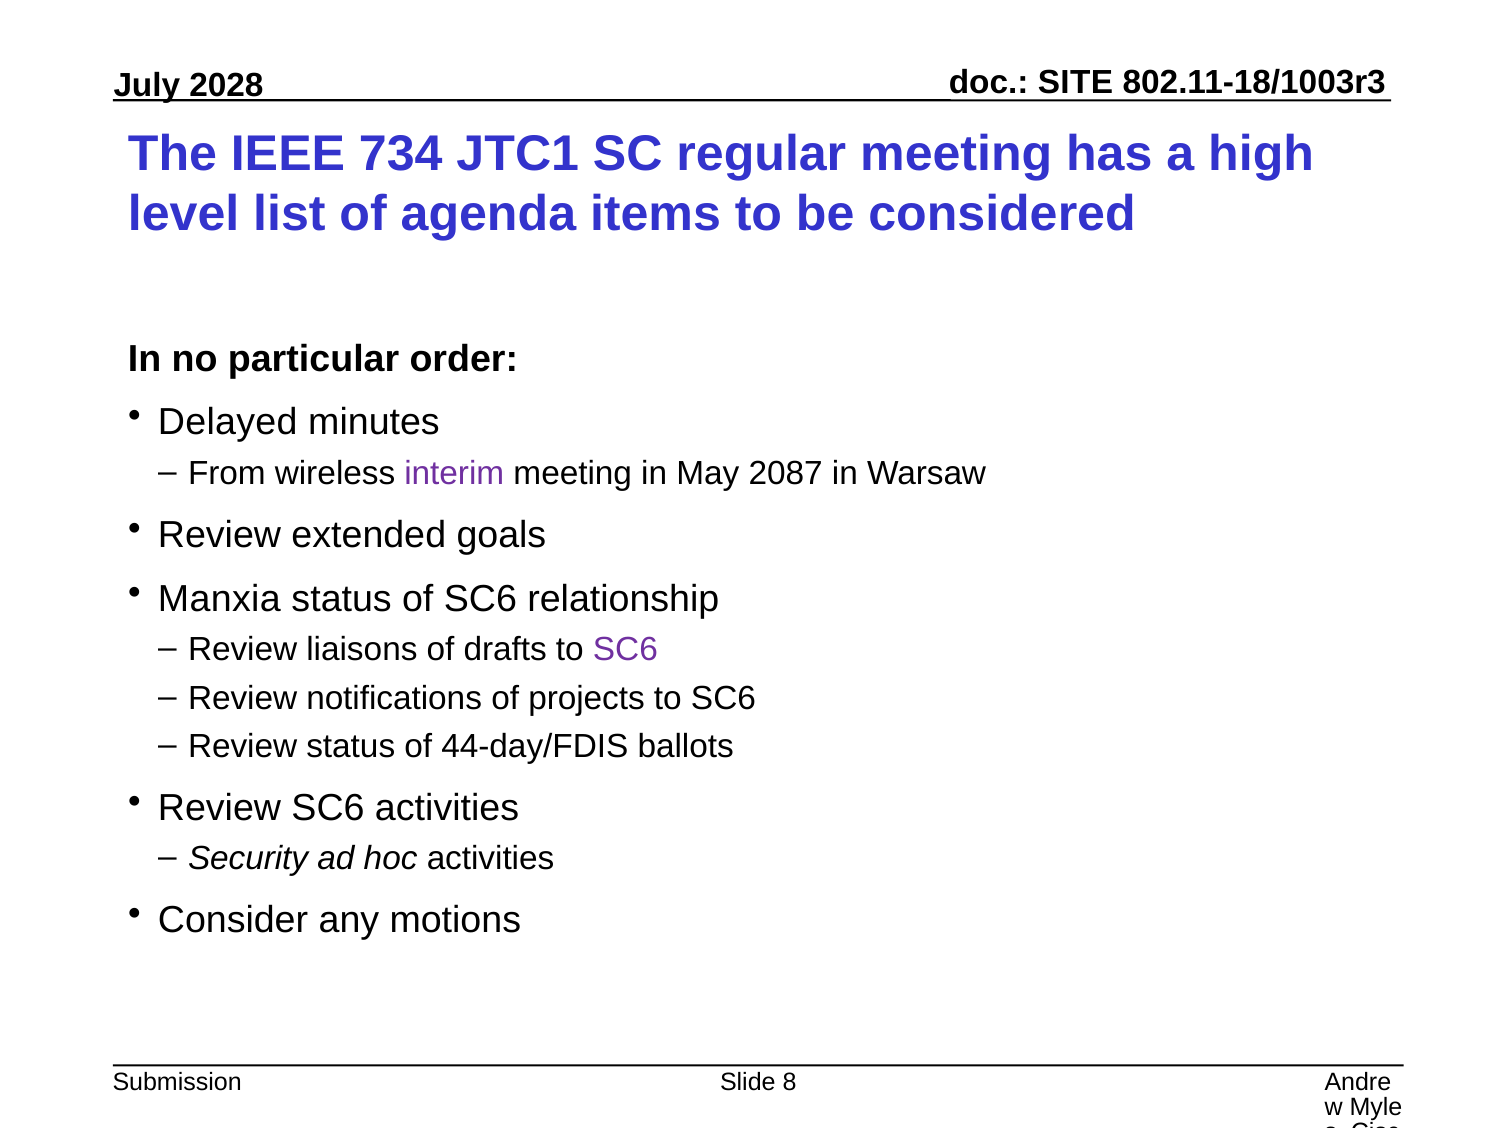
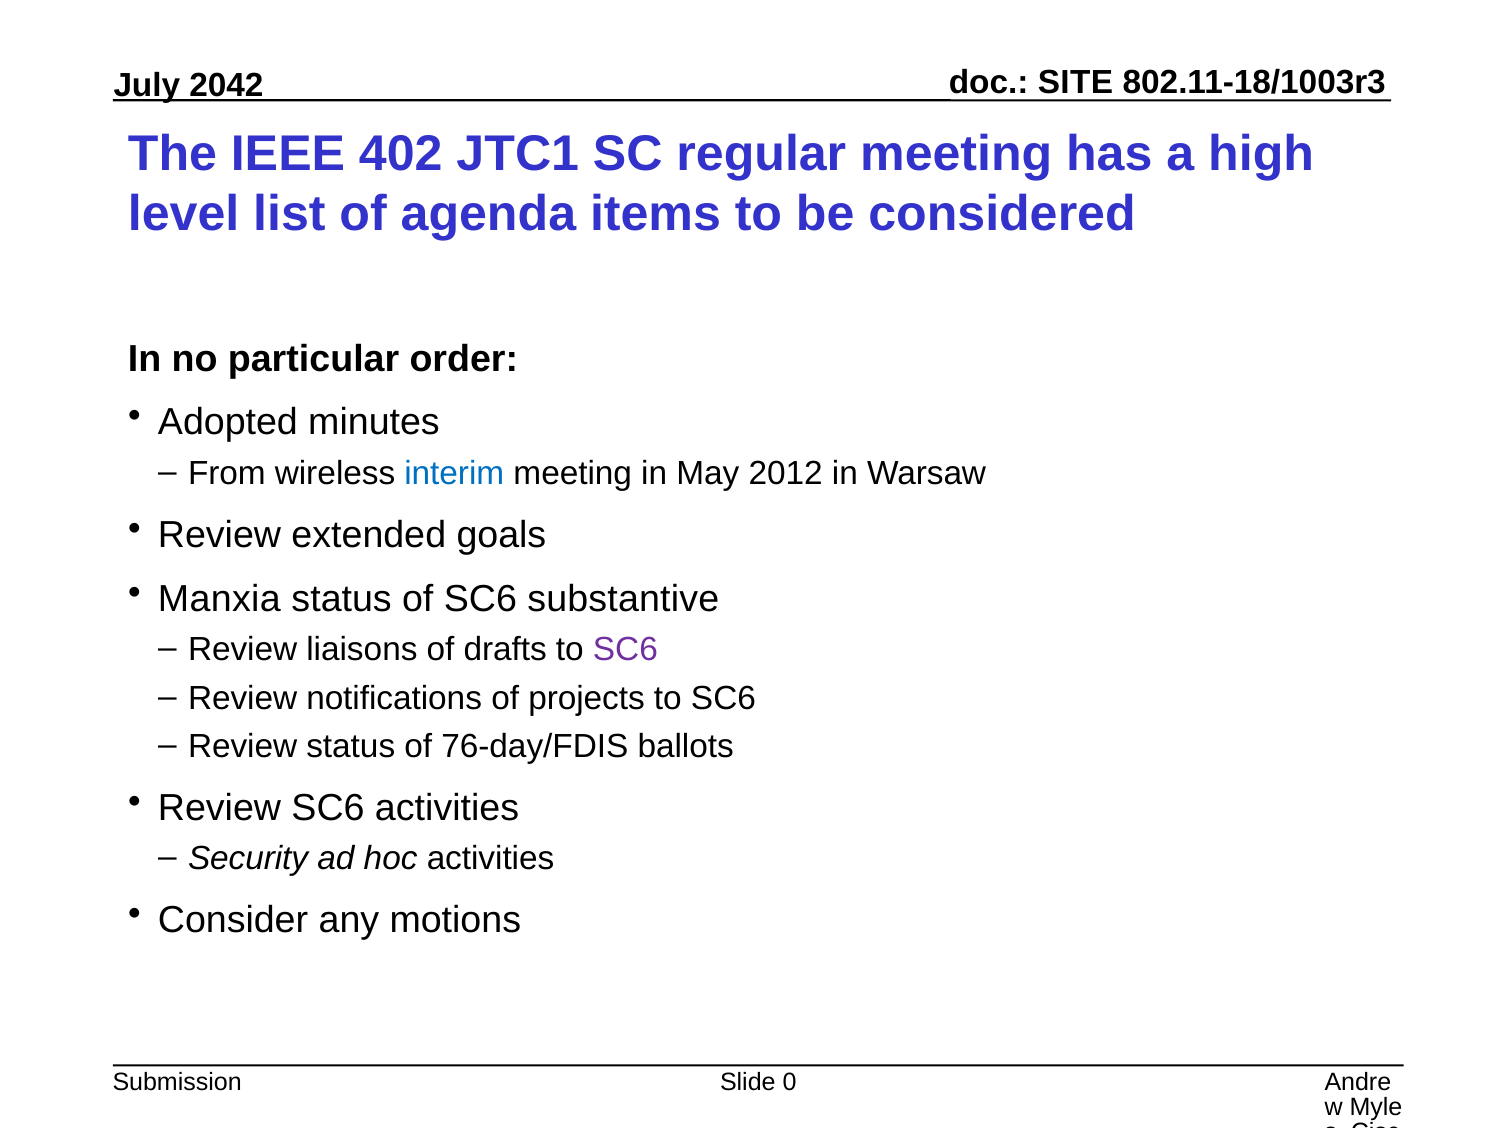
2028: 2028 -> 2042
734: 734 -> 402
Delayed: Delayed -> Adopted
interim colour: purple -> blue
2087: 2087 -> 2012
relationship: relationship -> substantive
44-day/FDIS: 44-day/FDIS -> 76-day/FDIS
8: 8 -> 0
